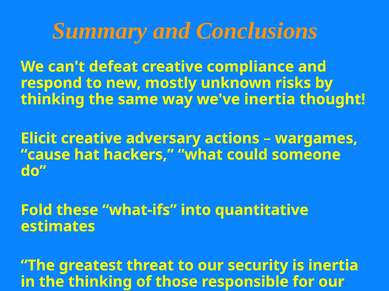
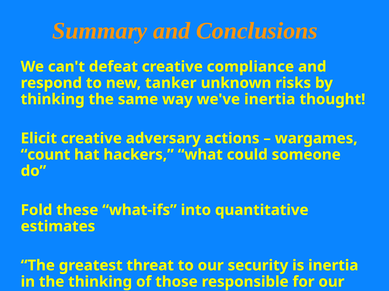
mostly: mostly -> tanker
cause: cause -> count
